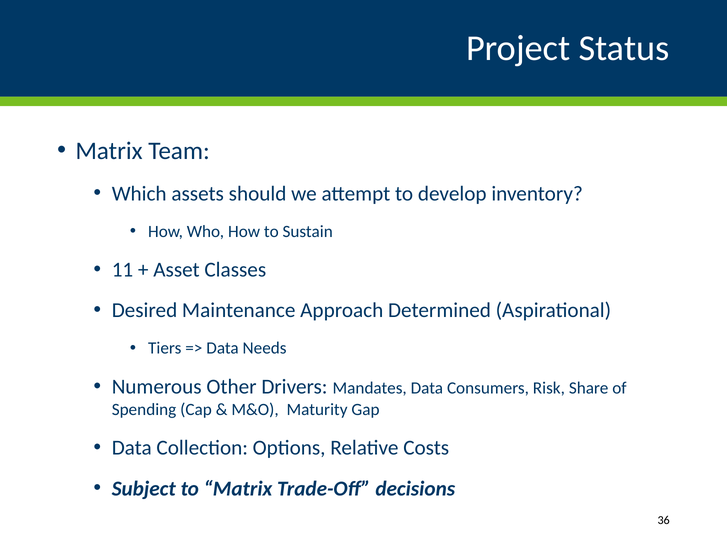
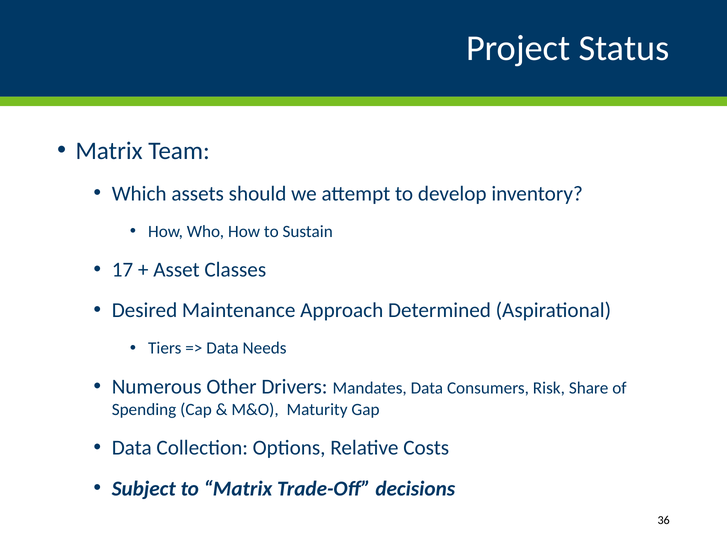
11: 11 -> 17
